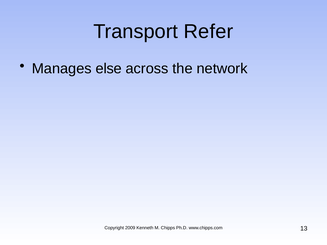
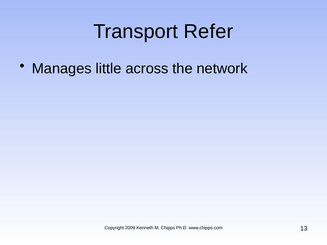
else: else -> little
